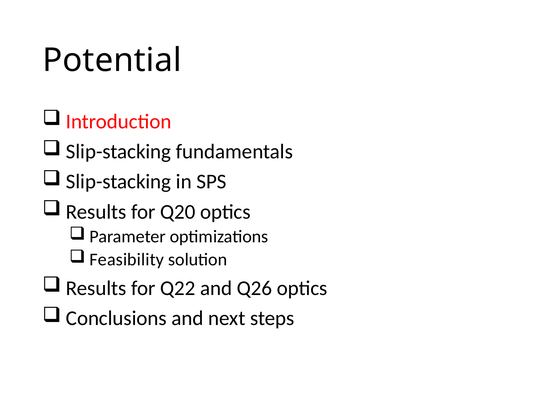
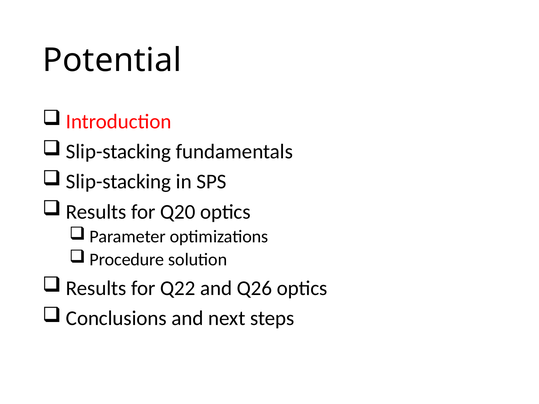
Feasibility: Feasibility -> Procedure
